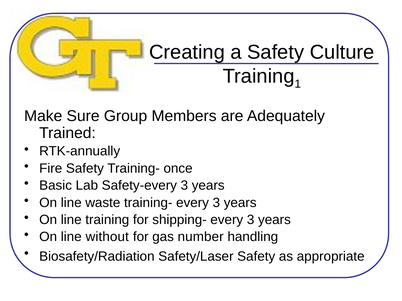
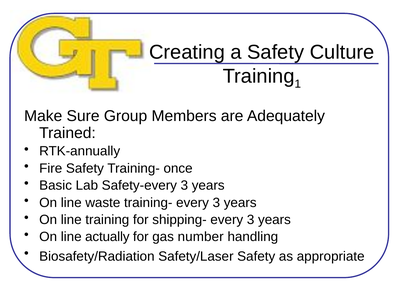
without: without -> actually
